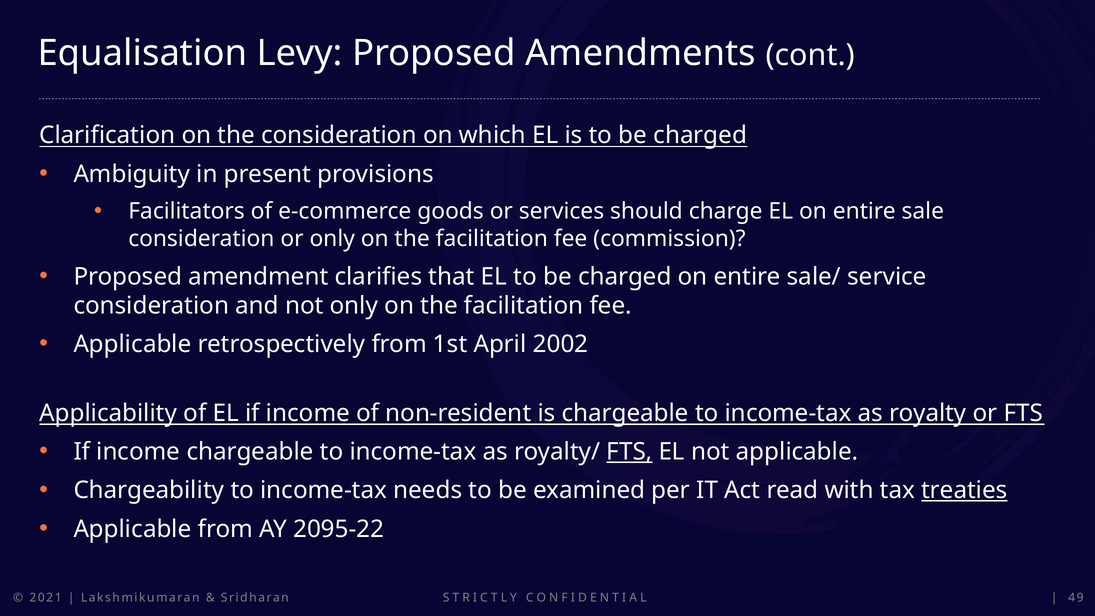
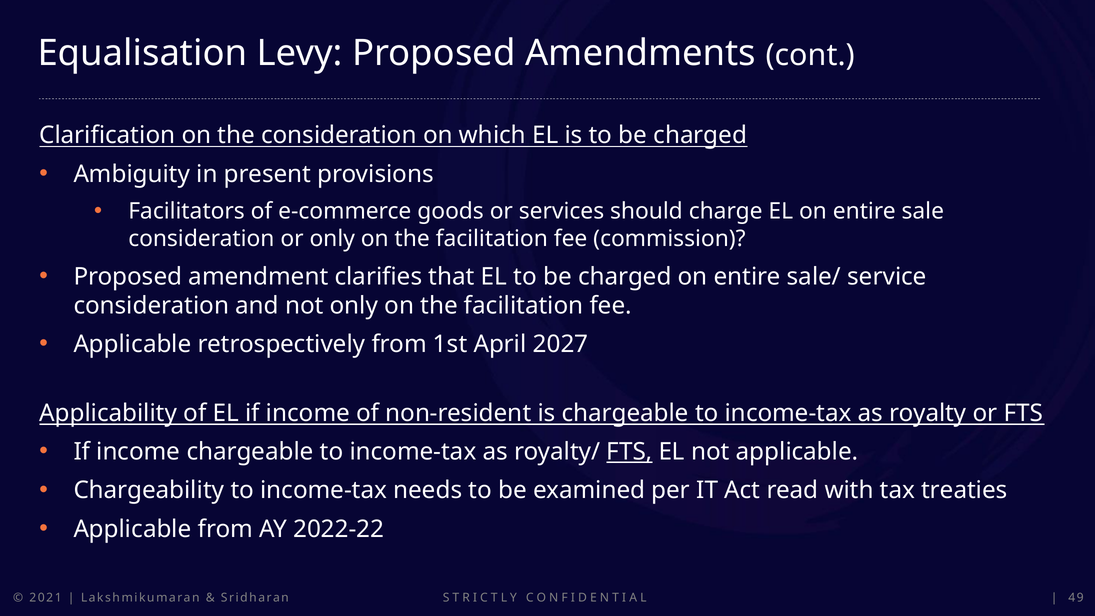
2002: 2002 -> 2027
treaties underline: present -> none
2095-22: 2095-22 -> 2022-22
